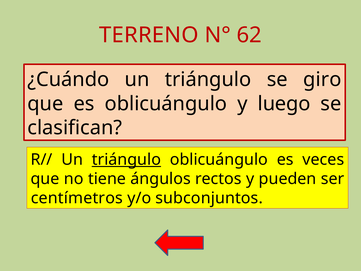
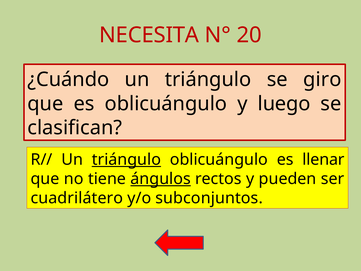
TERRENO: TERRENO -> NECESITA
62: 62 -> 20
veces: veces -> llenar
ángulos underline: none -> present
centímetros: centímetros -> cuadrilátero
